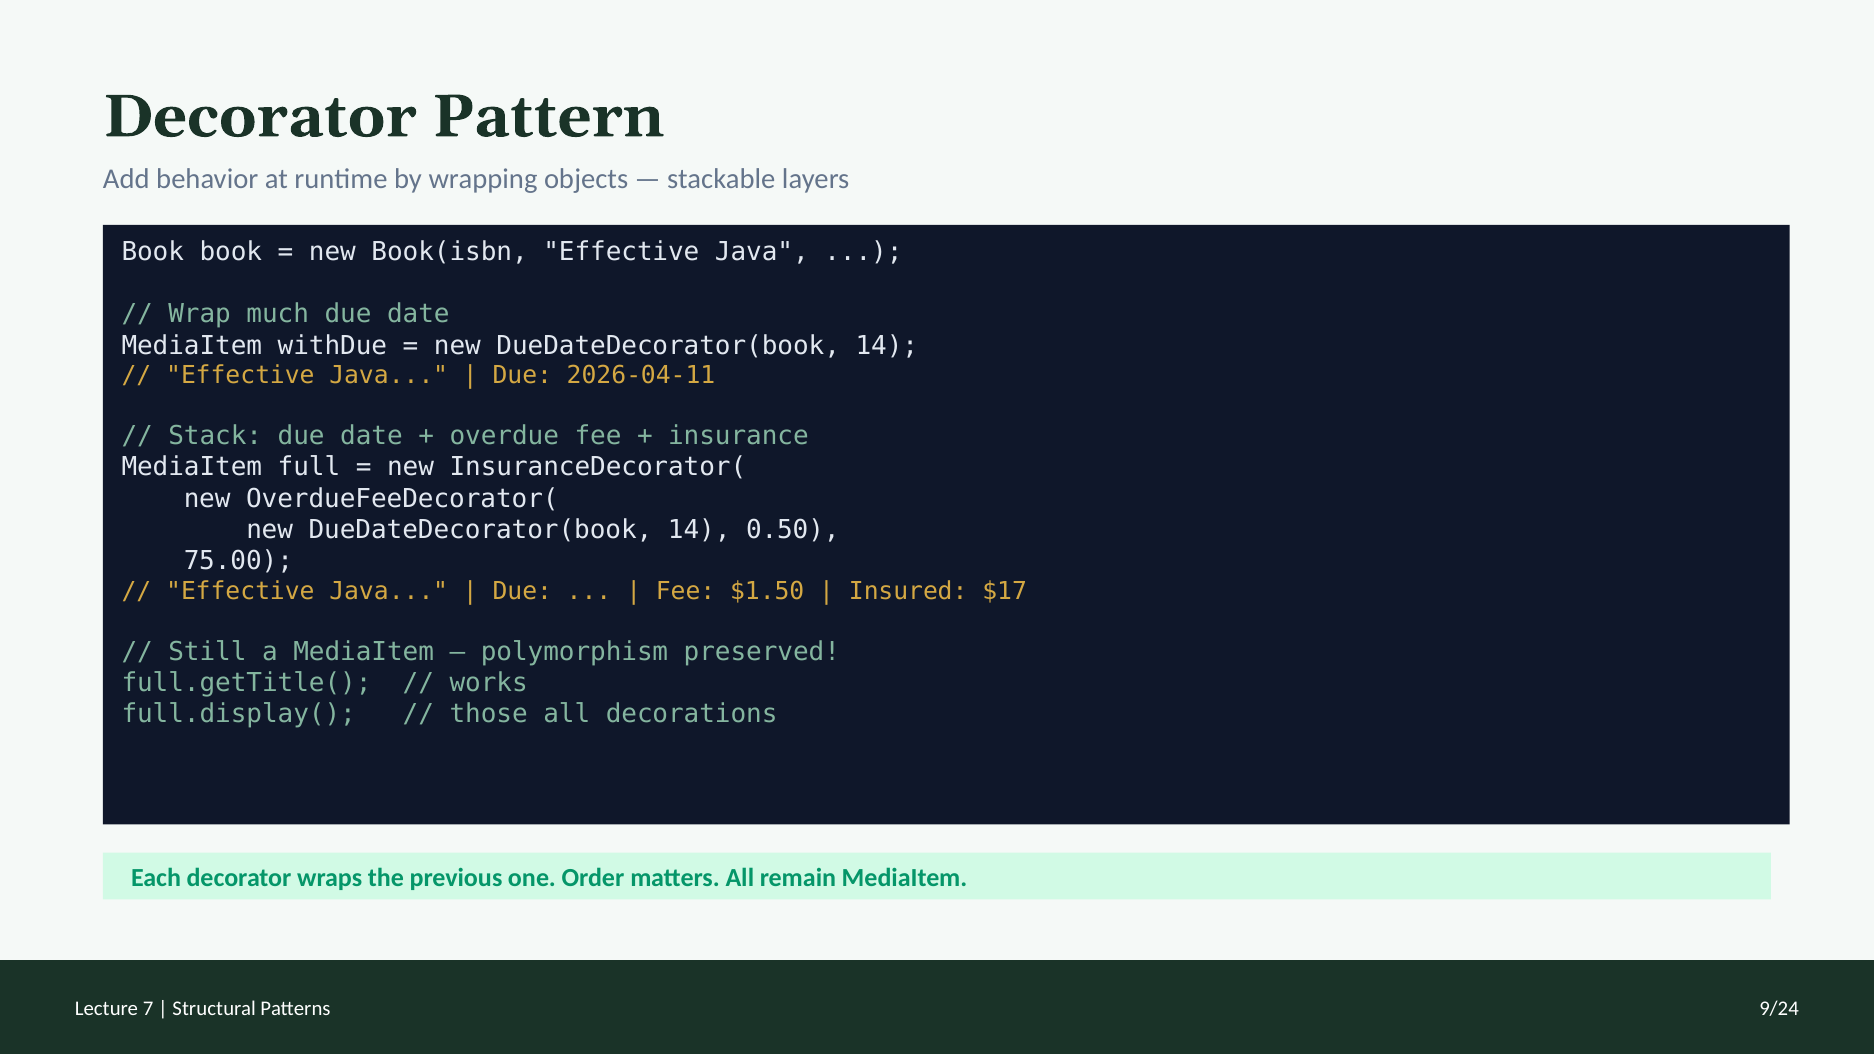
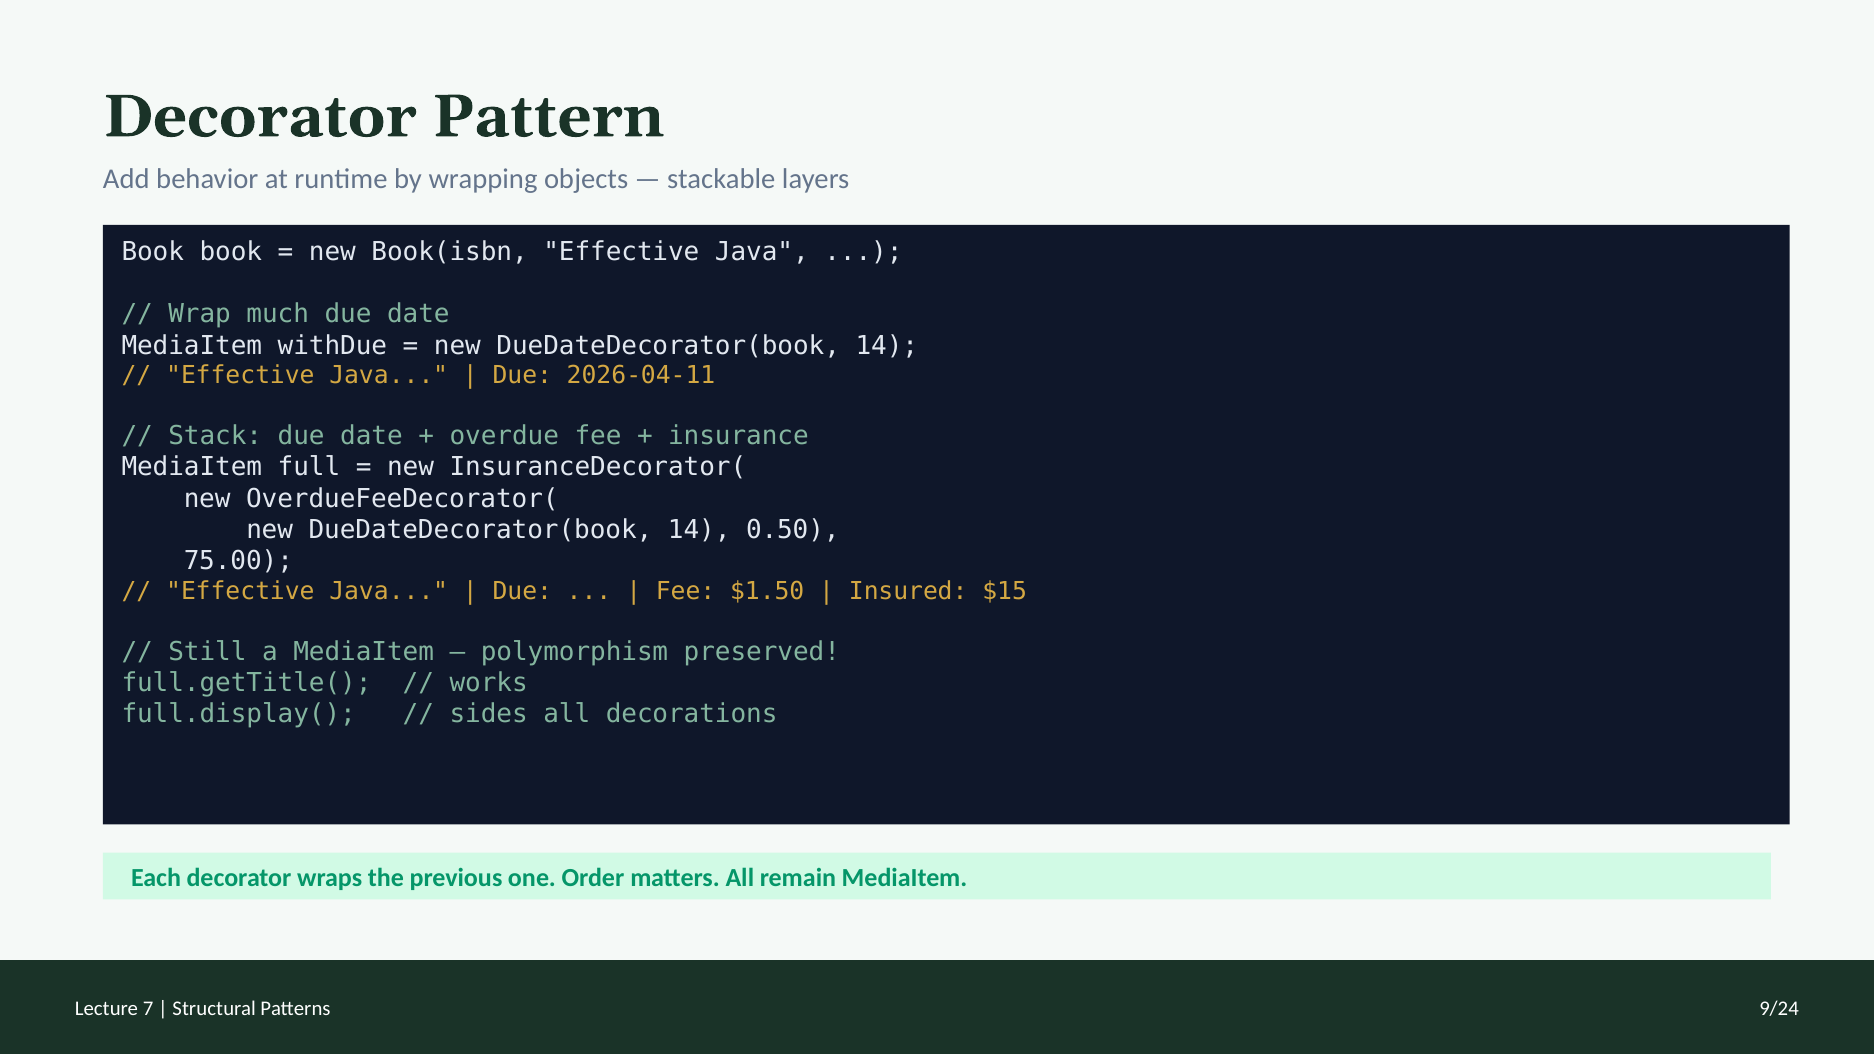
$17: $17 -> $15
those: those -> sides
